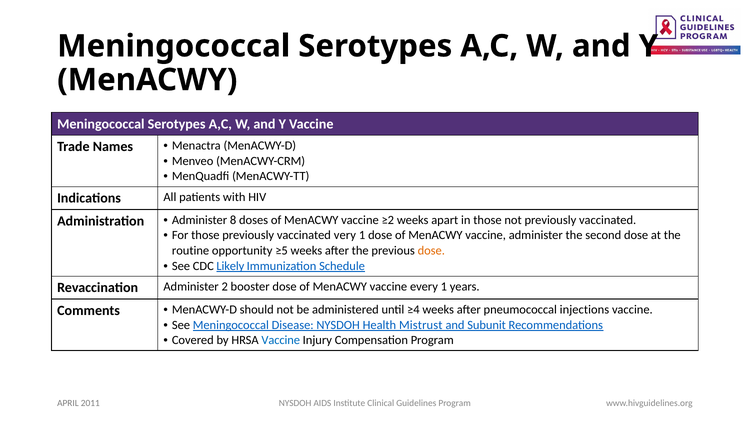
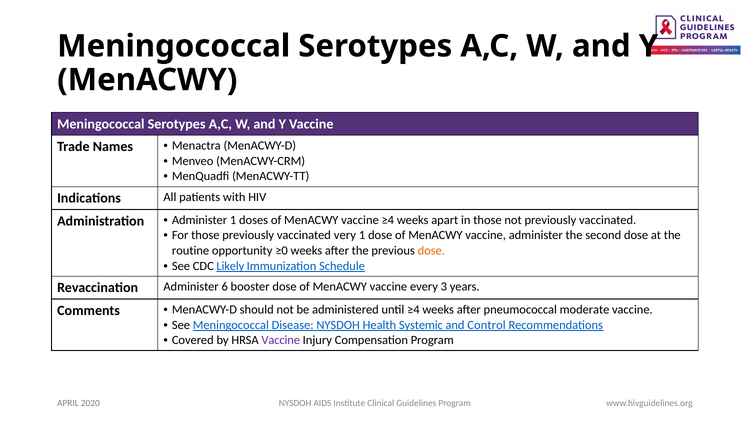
Administer 8: 8 -> 1
vaccine ≥2: ≥2 -> ≥4
≥5: ≥5 -> ≥0
2: 2 -> 6
every 1: 1 -> 3
injections: injections -> moderate
Mistrust: Mistrust -> Systemic
Subunit: Subunit -> Control
Vaccine at (281, 340) colour: blue -> purple
2011: 2011 -> 2020
